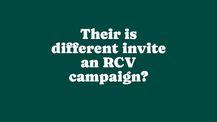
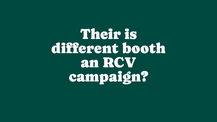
invite: invite -> booth
